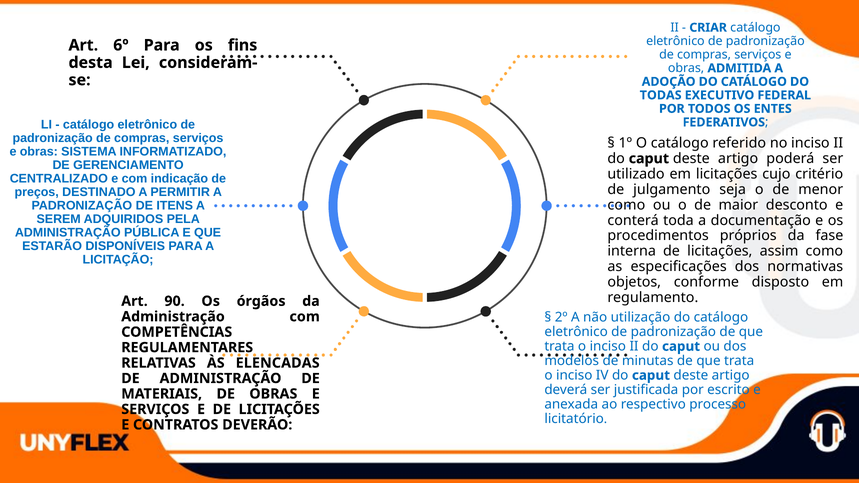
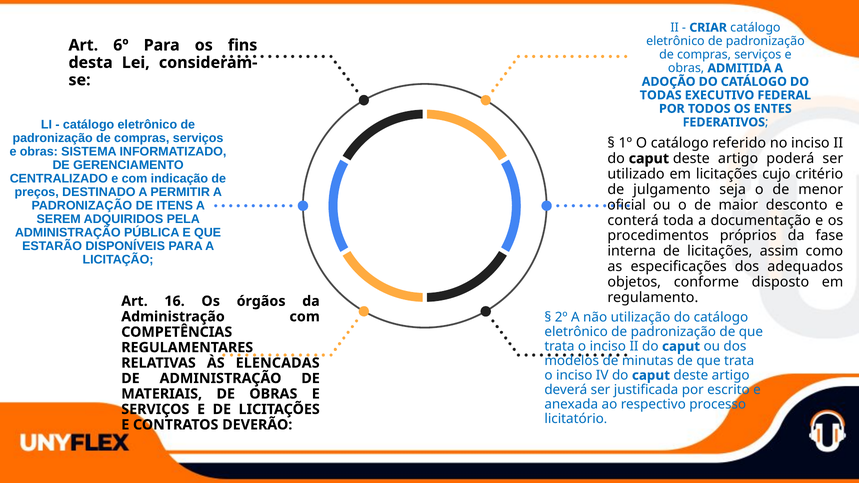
como at (626, 205): como -> oficial
normativas: normativas -> adequados
90: 90 -> 16
